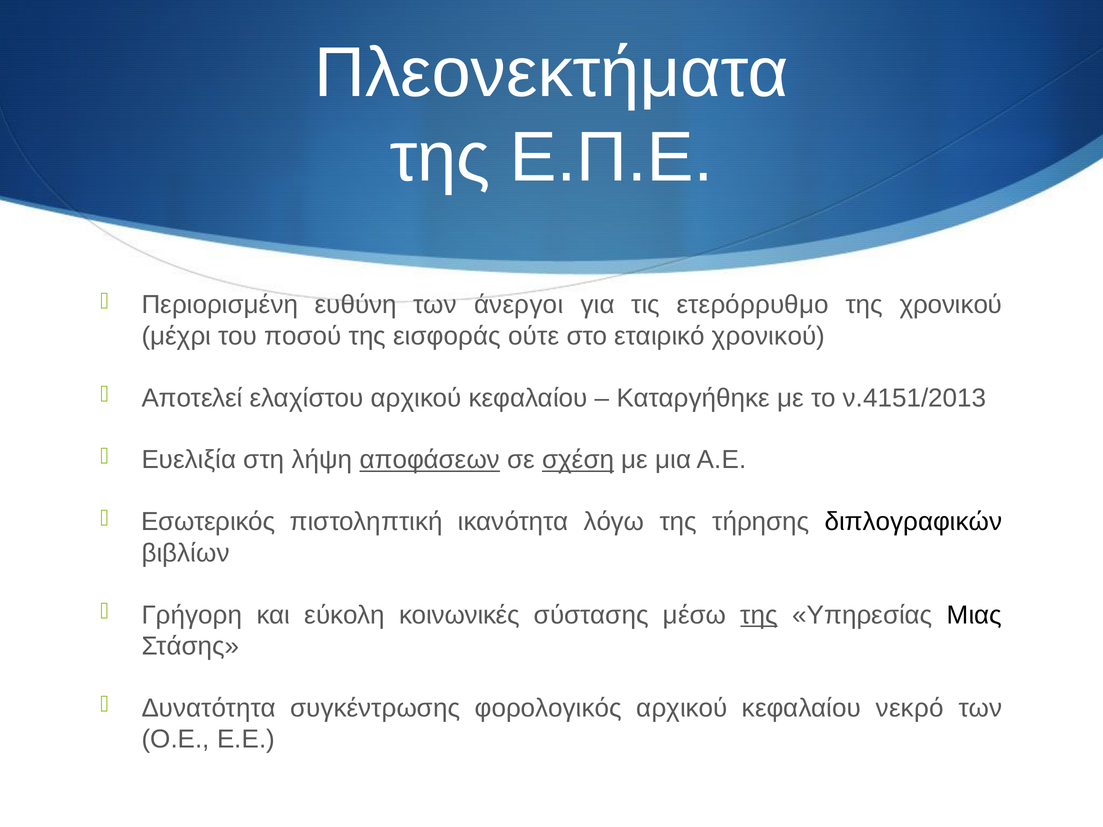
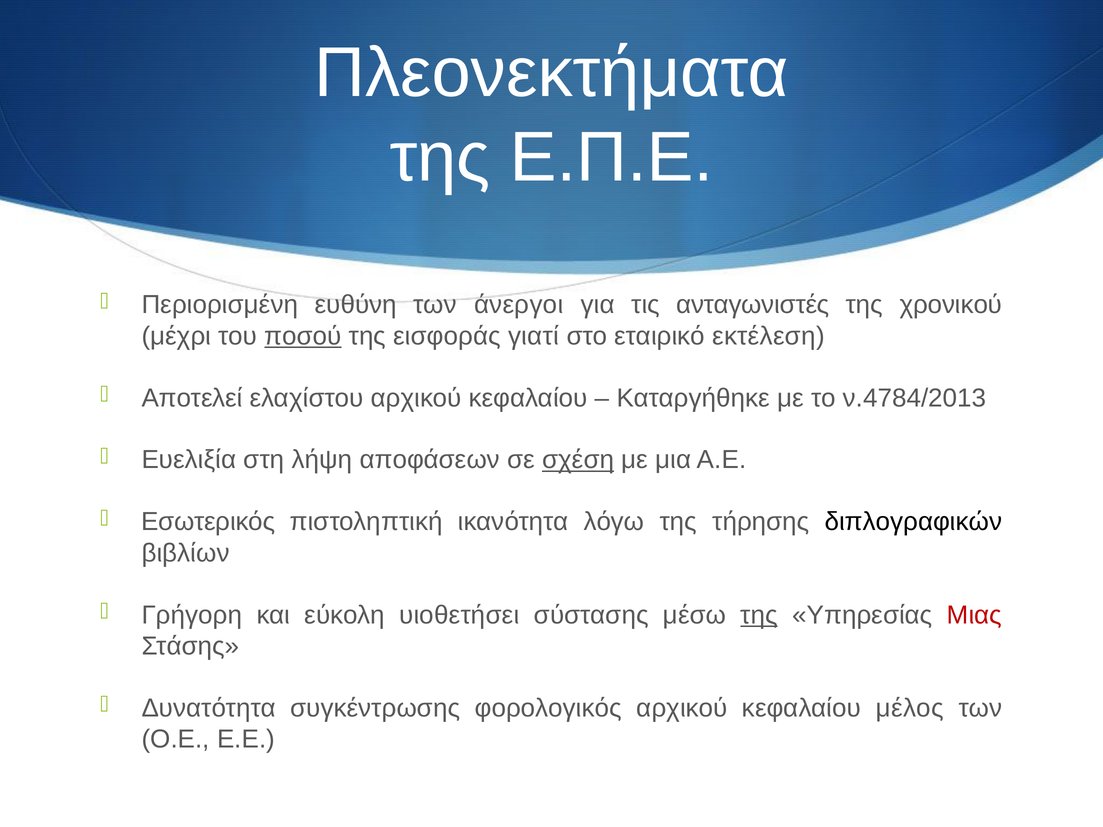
ετερόρρυθμο: ετερόρρυθμο -> ανταγωνιστές
ποσού underline: none -> present
ούτε: ούτε -> γιατί
εταιρικό χρονικού: χρονικού -> εκτέλεση
ν.4151/2013: ν.4151/2013 -> ν.4784/2013
αποφάσεων underline: present -> none
κοινωνικές: κοινωνικές -> υιοθετήσει
Μιας colour: black -> red
νεκρό: νεκρό -> μέλος
